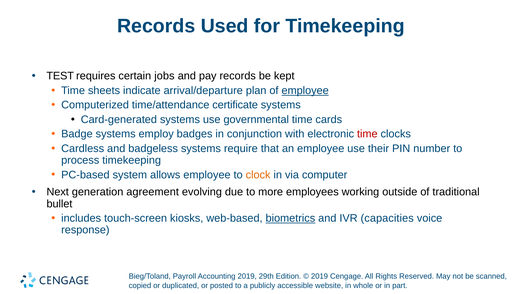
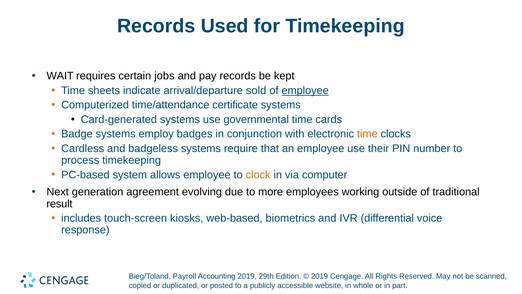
TEST: TEST -> WAIT
plan: plan -> sold
time at (367, 134) colour: red -> orange
bullet: bullet -> result
biometrics underline: present -> none
capacities: capacities -> differential
